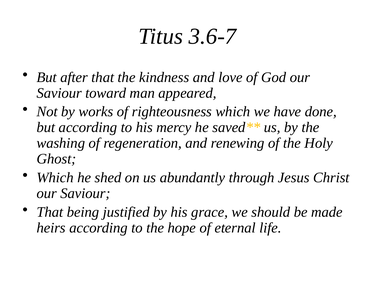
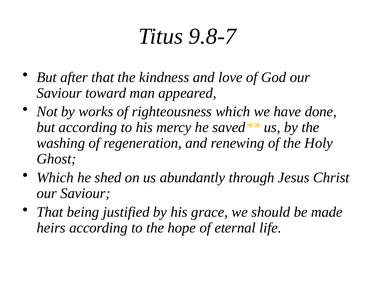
3.6-7: 3.6-7 -> 9.8-7
